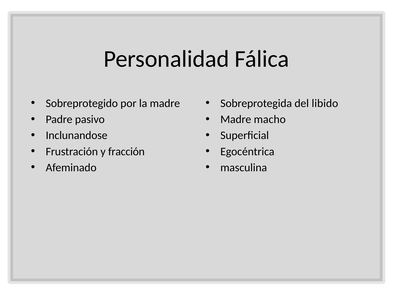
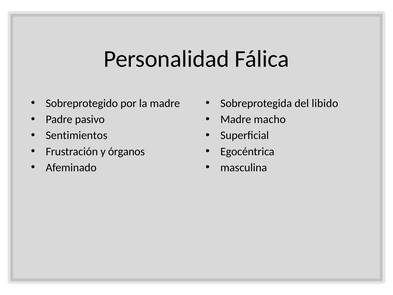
Inclunandose: Inclunandose -> Sentimientos
fracción: fracción -> órganos
